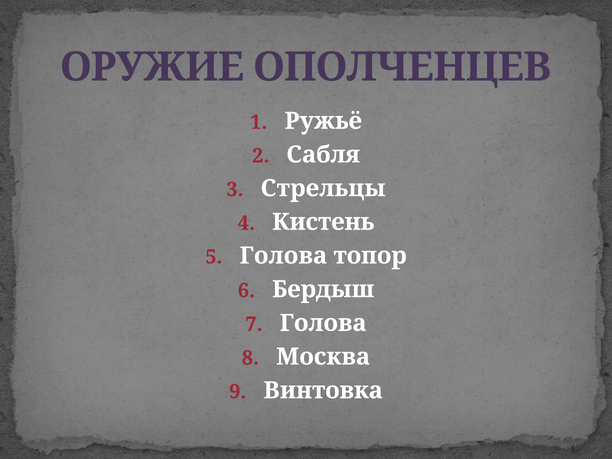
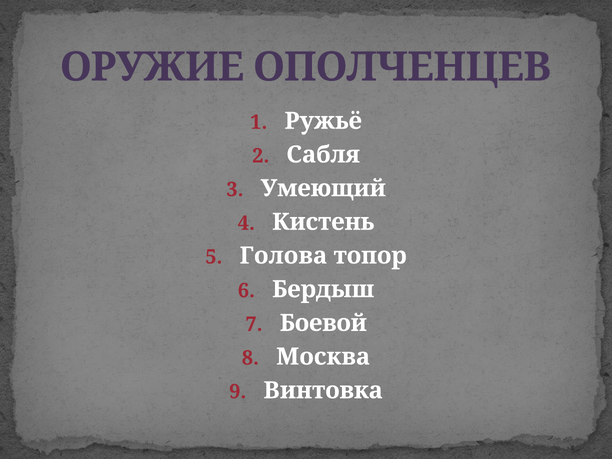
Стрельцы: Стрельцы -> Умеющий
Голова at (323, 323): Голова -> Боевой
